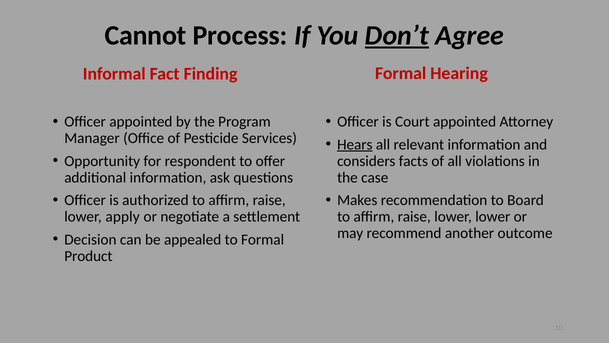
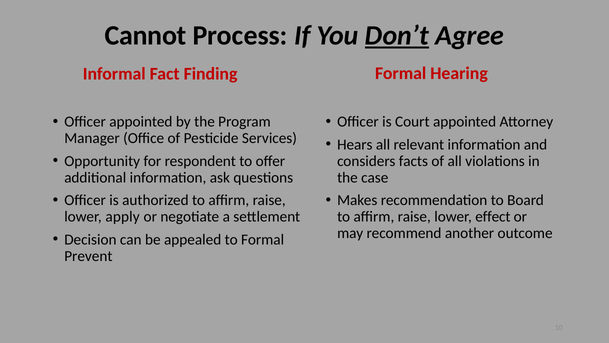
Hears underline: present -> none
lower lower: lower -> effect
Product: Product -> Prevent
